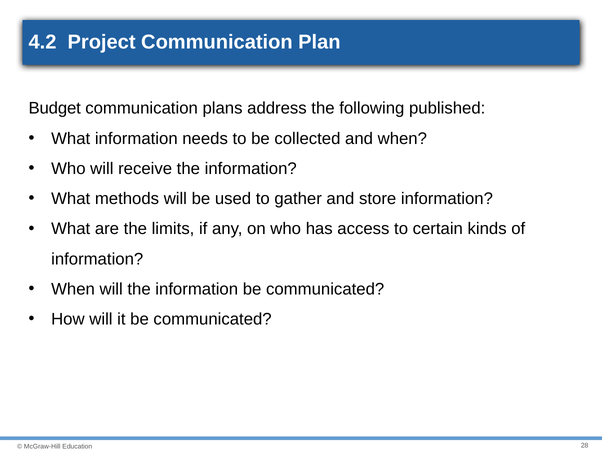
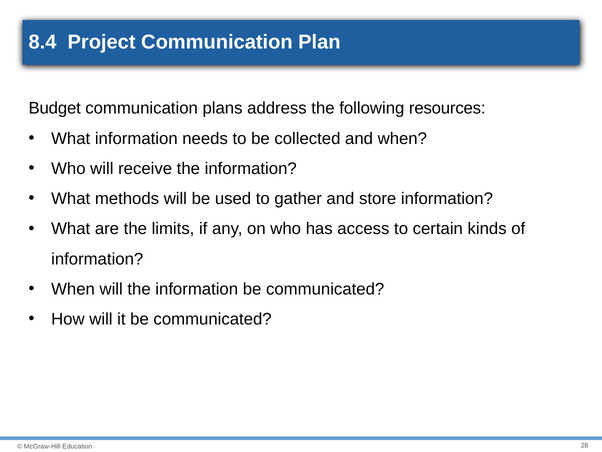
4.2: 4.2 -> 8.4
published: published -> resources
